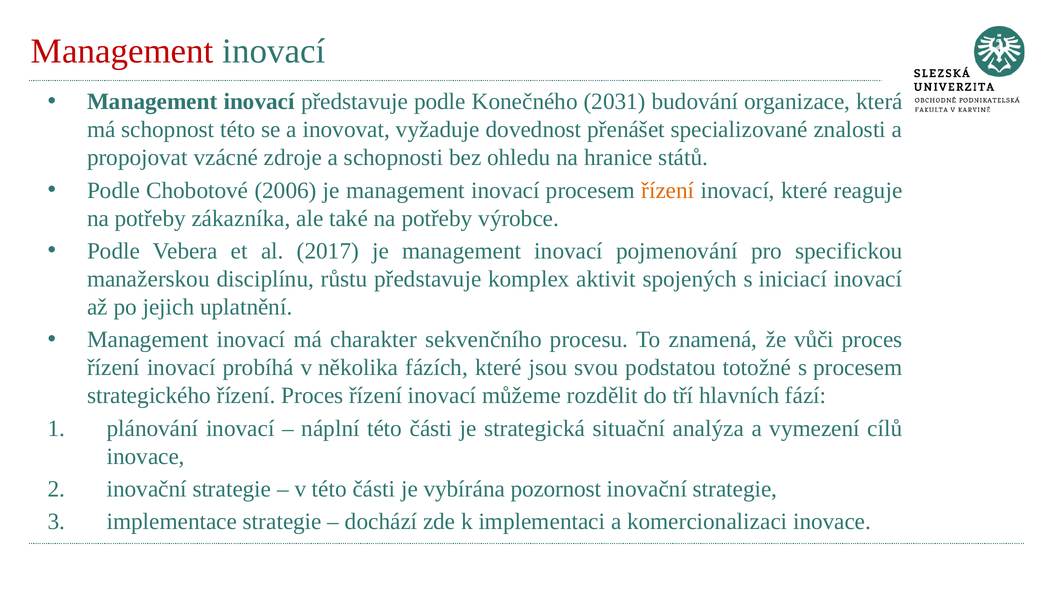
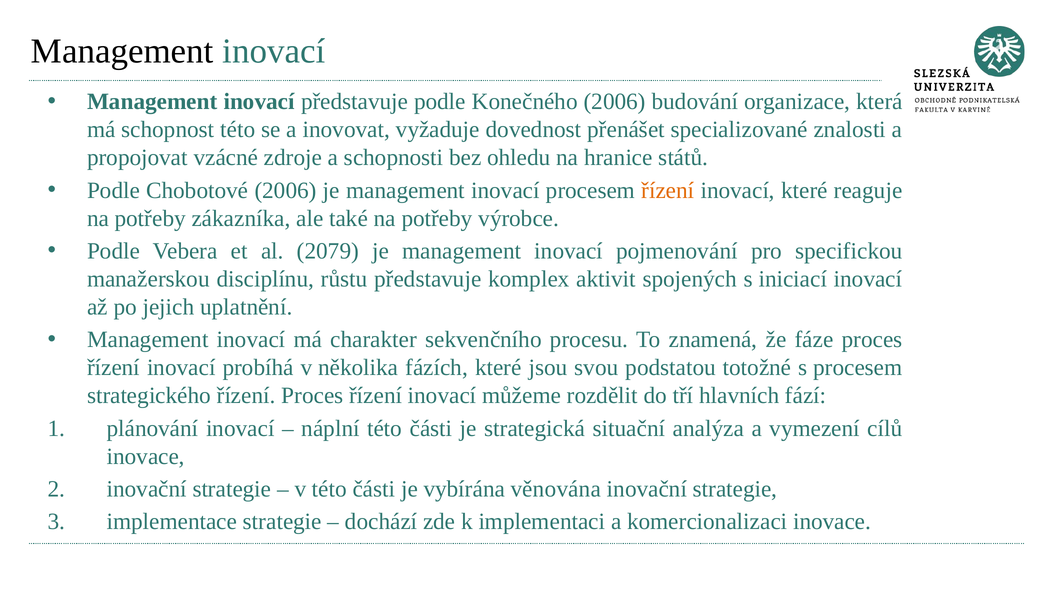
Management at (122, 51) colour: red -> black
Konečného 2031: 2031 -> 2006
2017: 2017 -> 2079
vůči: vůči -> fáze
pozornost: pozornost -> věnována
